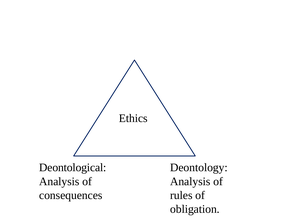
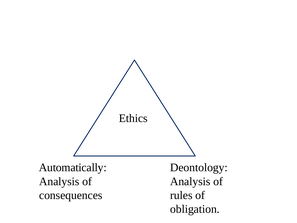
Deontological: Deontological -> Automatically
